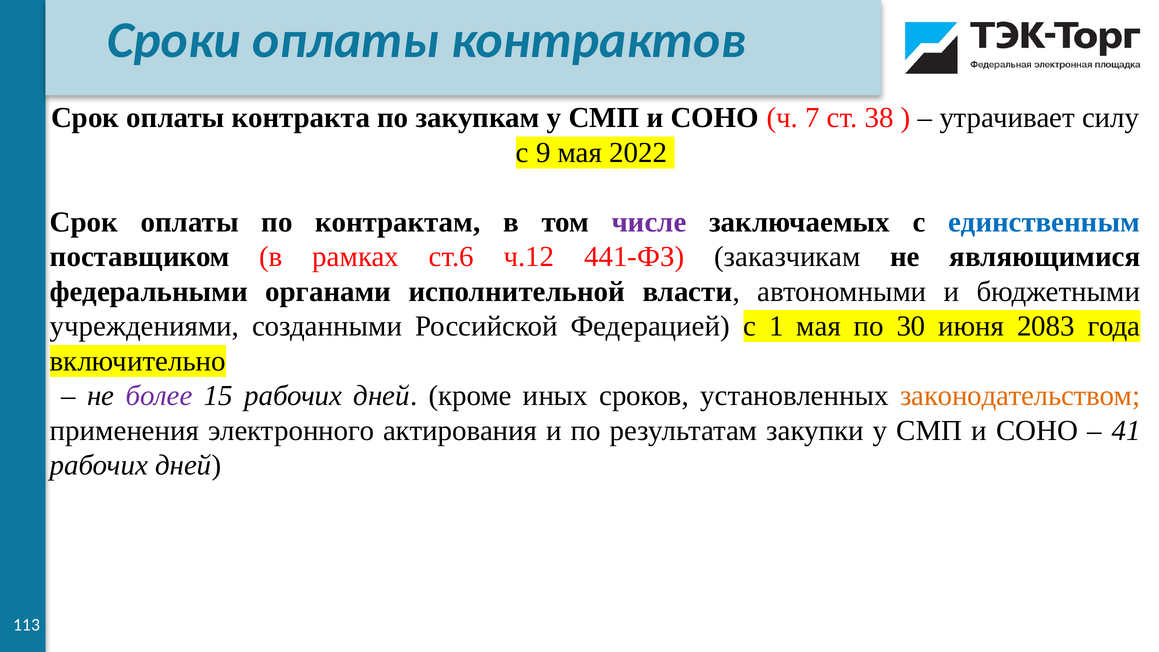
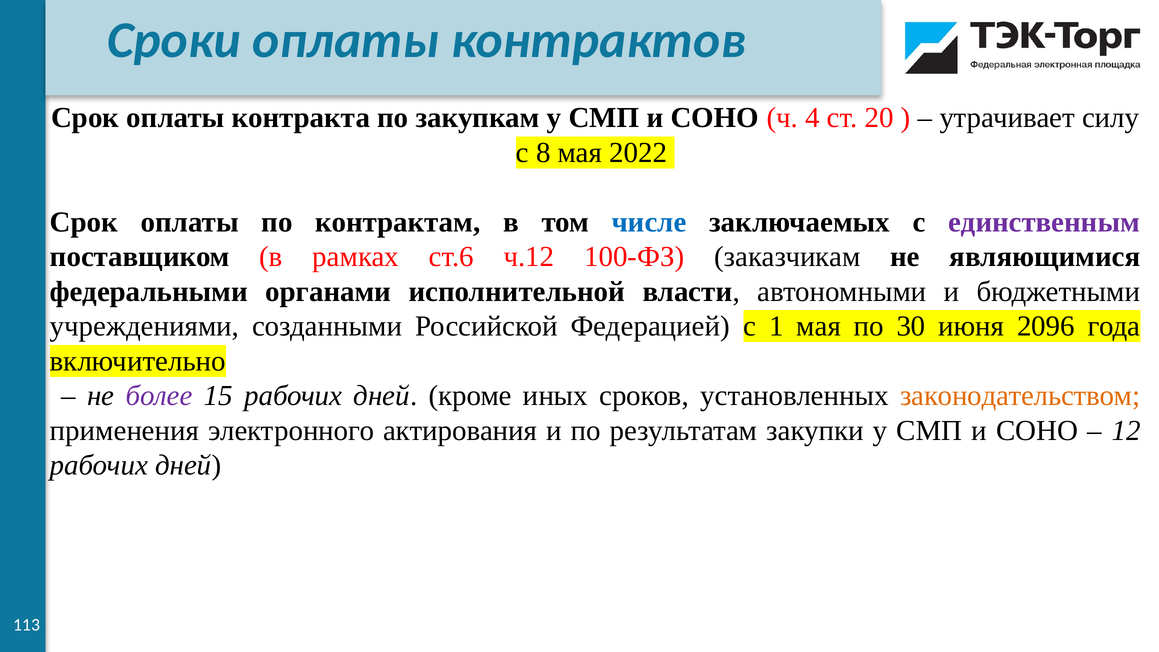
7: 7 -> 4
38: 38 -> 20
9: 9 -> 8
числе colour: purple -> blue
единственным colour: blue -> purple
441-ФЗ: 441-ФЗ -> 100-ФЗ
2083: 2083 -> 2096
41: 41 -> 12
